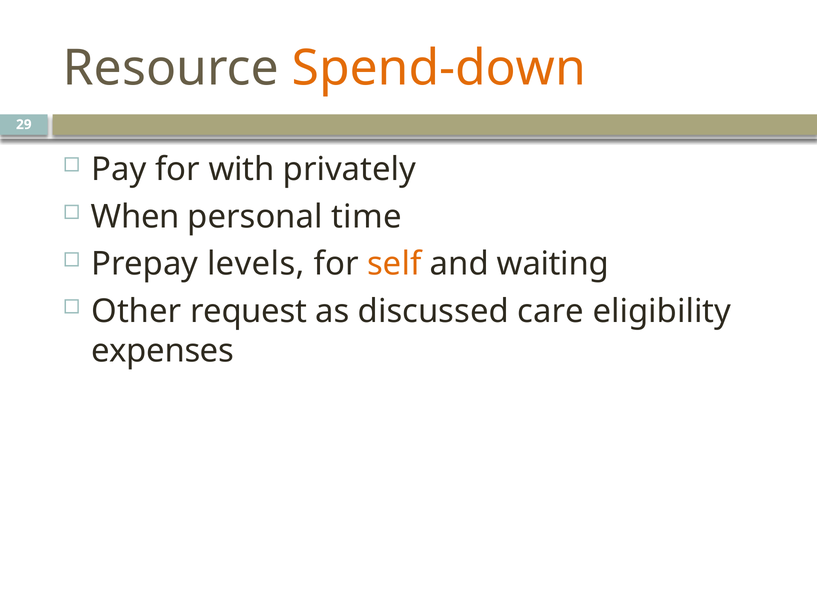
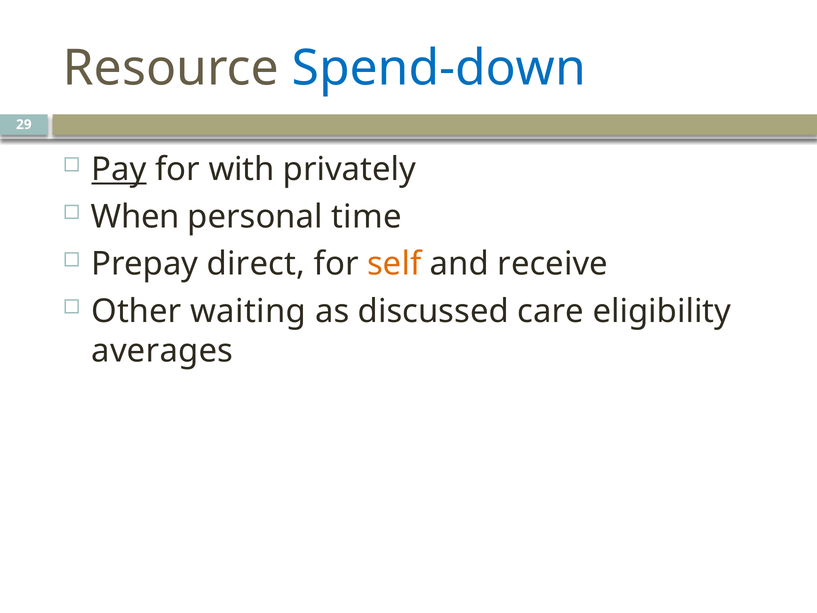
Spend-down colour: orange -> blue
Pay underline: none -> present
levels: levels -> direct
waiting: waiting -> receive
request: request -> waiting
expenses: expenses -> averages
